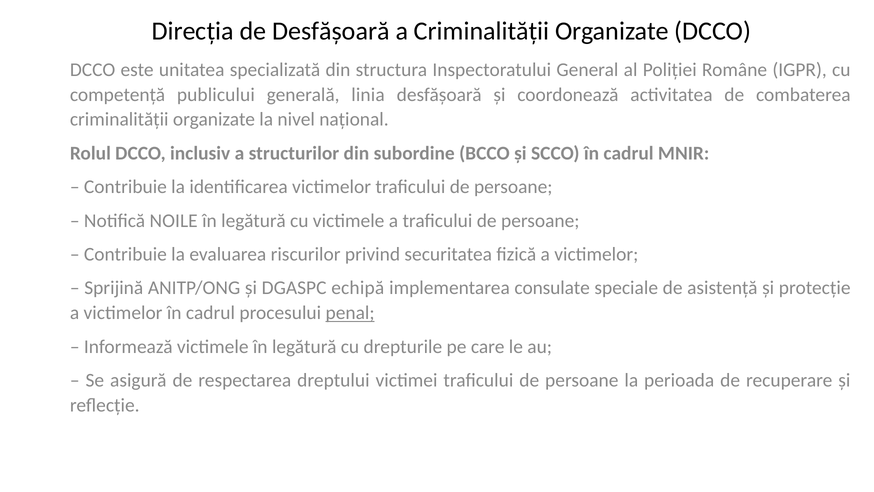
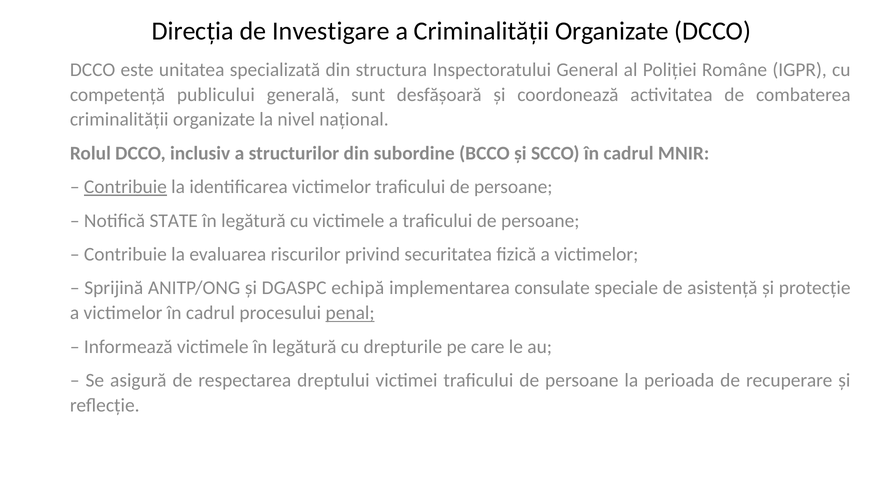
de Desfășoară: Desfășoară -> Investigare
linia: linia -> sunt
Contribuie at (125, 187) underline: none -> present
NOILE: NOILE -> STATE
